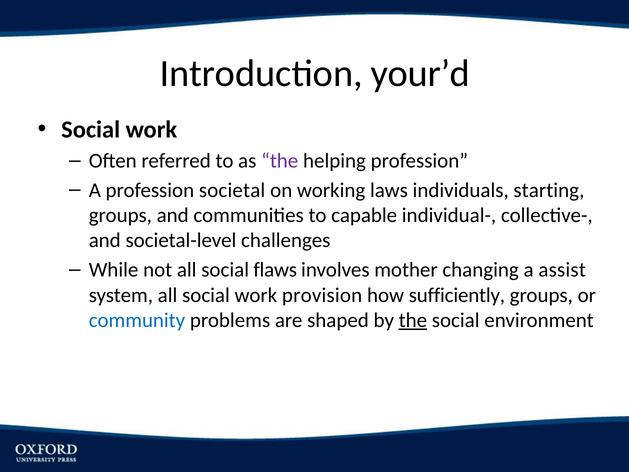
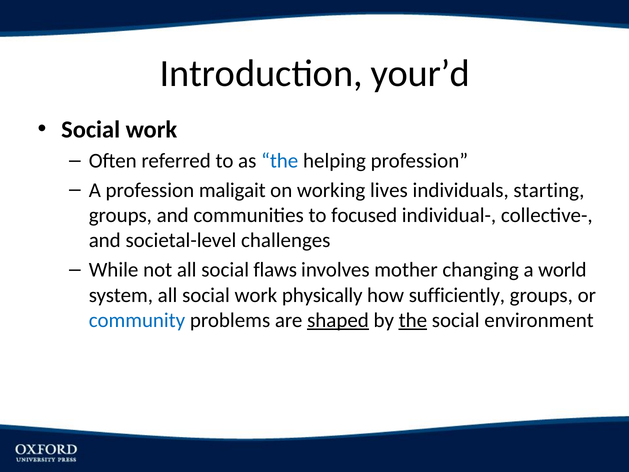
the at (280, 161) colour: purple -> blue
societal: societal -> maligait
laws: laws -> lives
capable: capable -> focused
assist: assist -> world
provision: provision -> physically
shaped underline: none -> present
